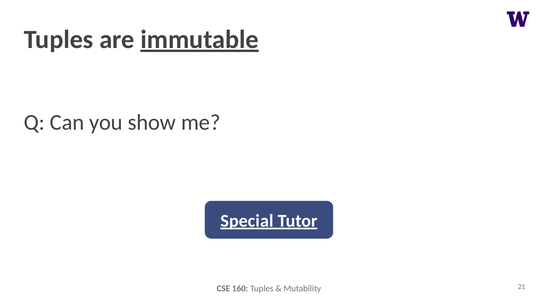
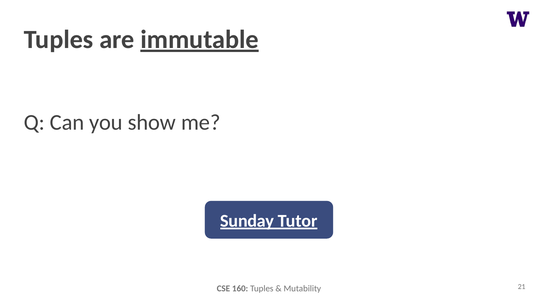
Special: Special -> Sunday
